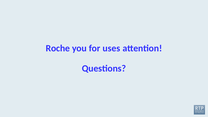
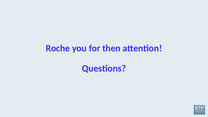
uses: uses -> then
